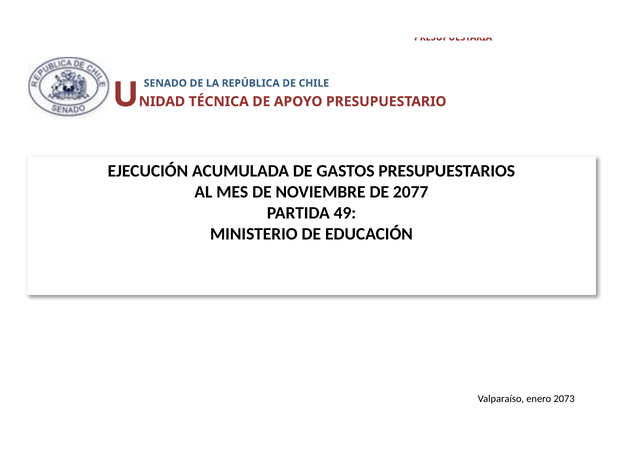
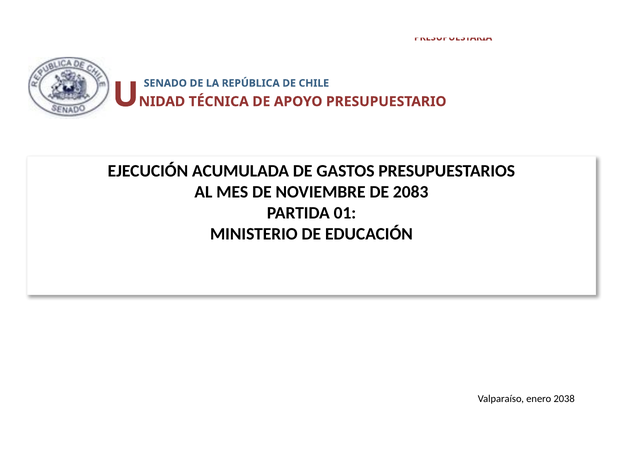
2077: 2077 -> 2083
49: 49 -> 01
2073: 2073 -> 2038
